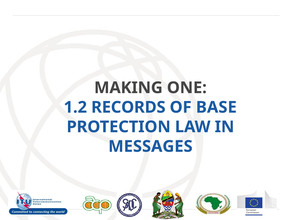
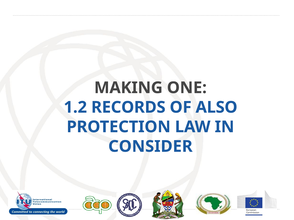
BASE: BASE -> ALSO
MESSAGES: MESSAGES -> CONSIDER
